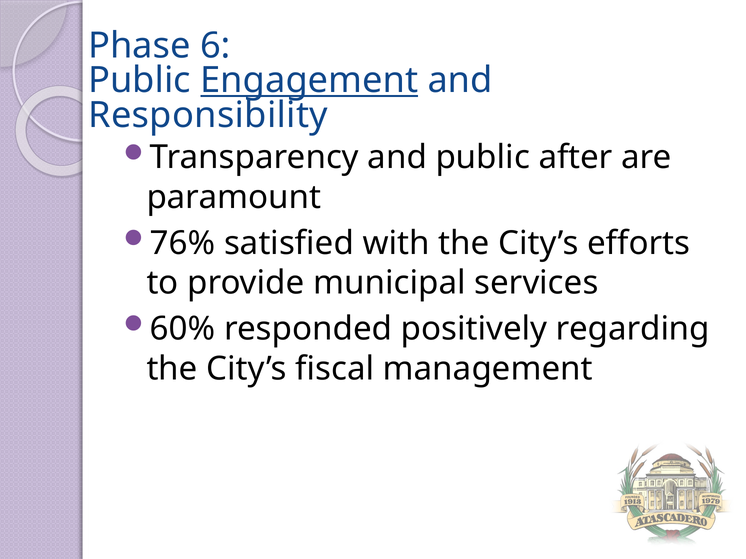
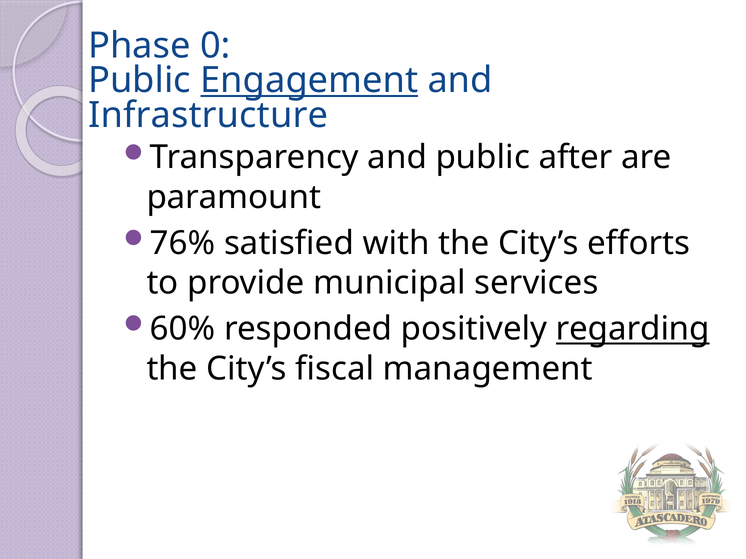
6: 6 -> 0
Responsibility: Responsibility -> Infrastructure
regarding underline: none -> present
